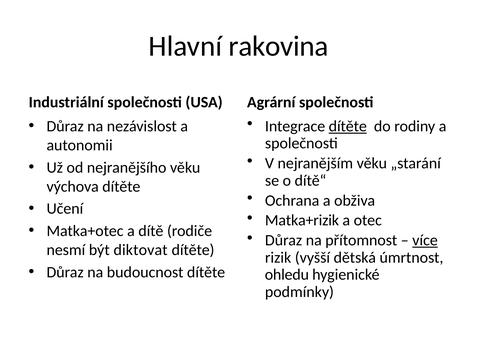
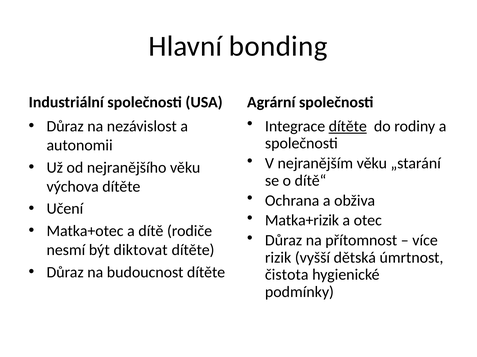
rakovina: rakovina -> bonding
více underline: present -> none
ohledu: ohledu -> čistota
